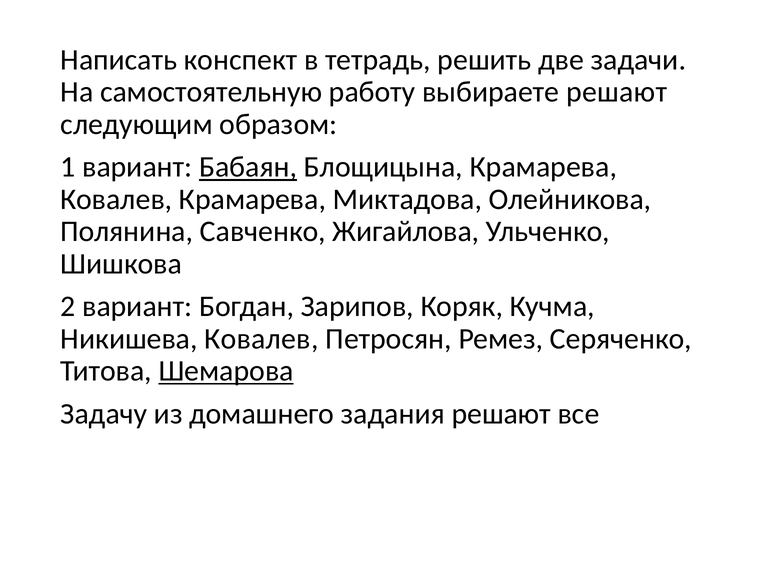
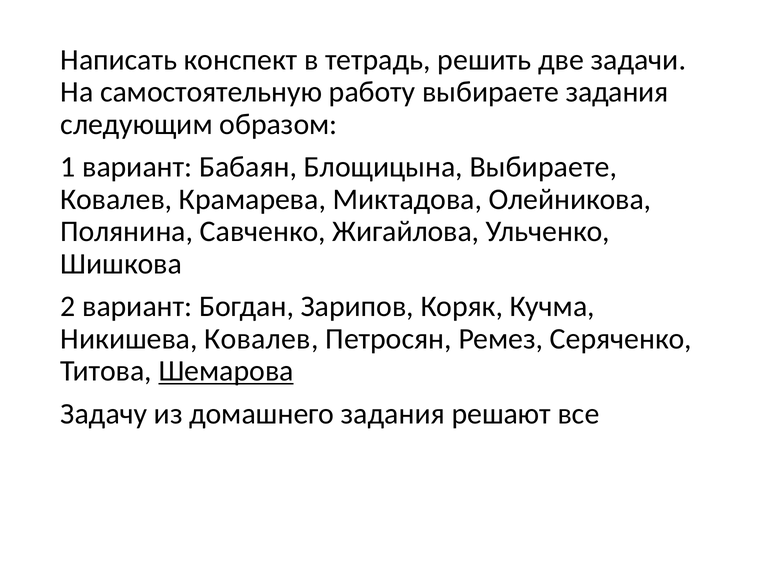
выбираете решают: решают -> задания
Бабаян underline: present -> none
Блощицына Крамарева: Крамарева -> Выбираете
